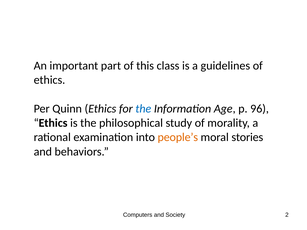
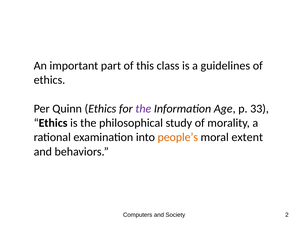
the at (143, 109) colour: blue -> purple
96: 96 -> 33
stories: stories -> extent
